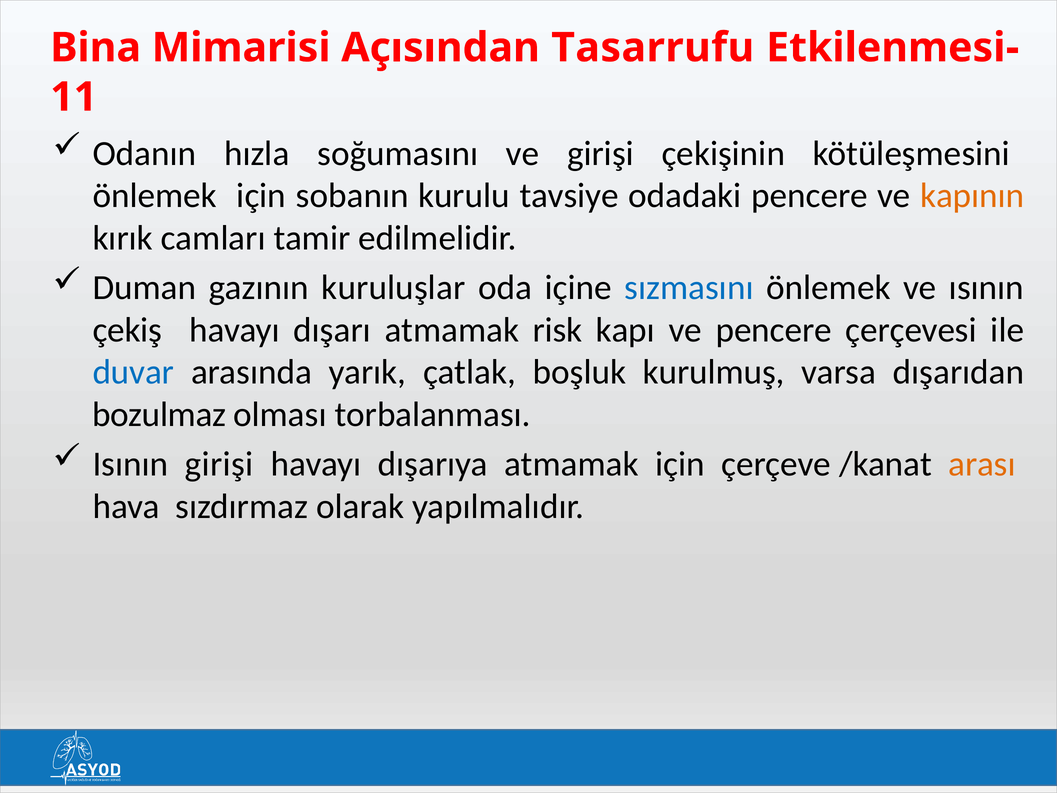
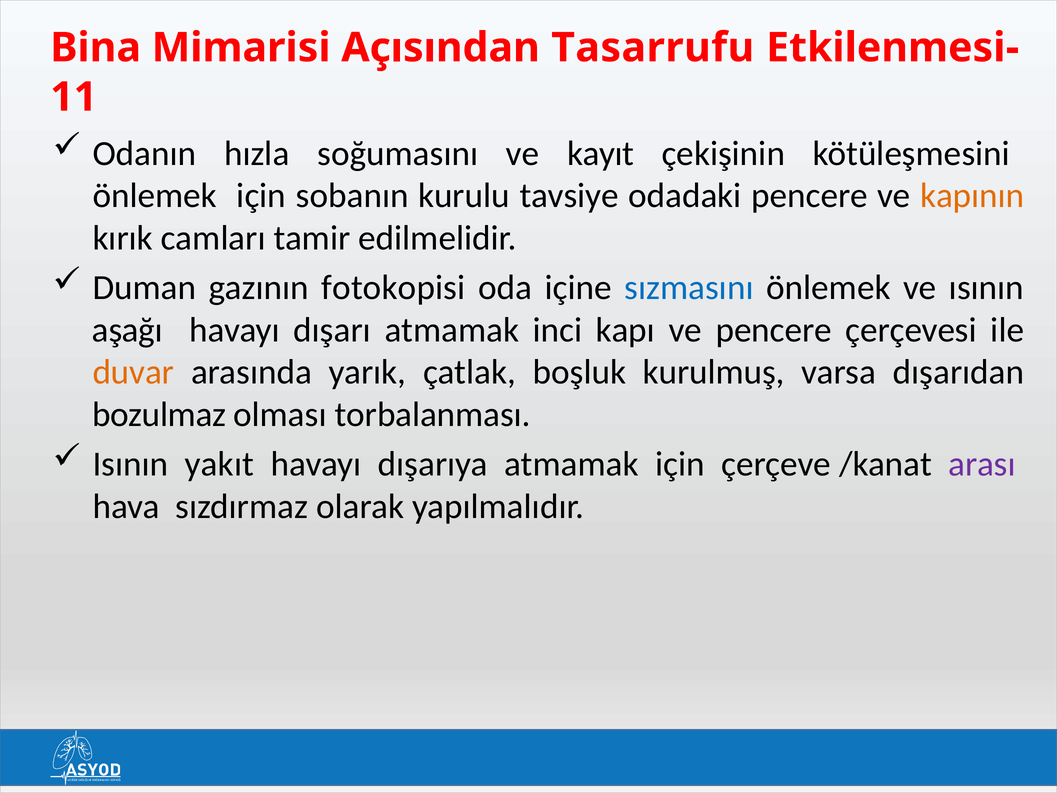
ve girişi: girişi -> kayıt
kuruluşlar: kuruluşlar -> fotokopisi
çekiş: çekiş -> aşağı
risk: risk -> inci
duvar colour: blue -> orange
Isının girişi: girişi -> yakıt
arası colour: orange -> purple
